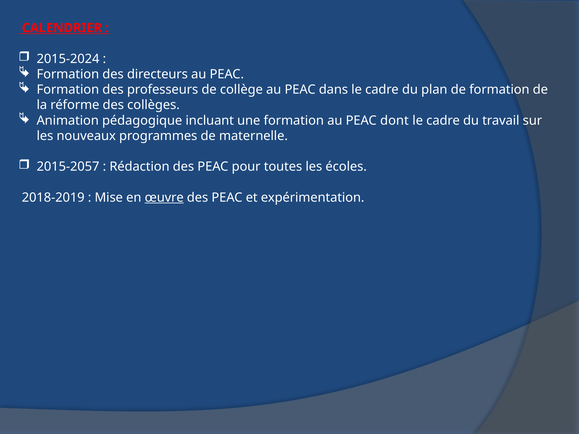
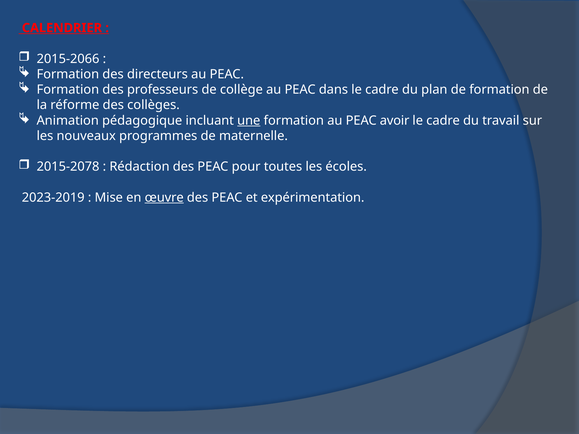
2015-2024: 2015-2024 -> 2015-2066
une underline: none -> present
dont: dont -> avoir
2015-2057: 2015-2057 -> 2015-2078
2018-2019: 2018-2019 -> 2023-2019
